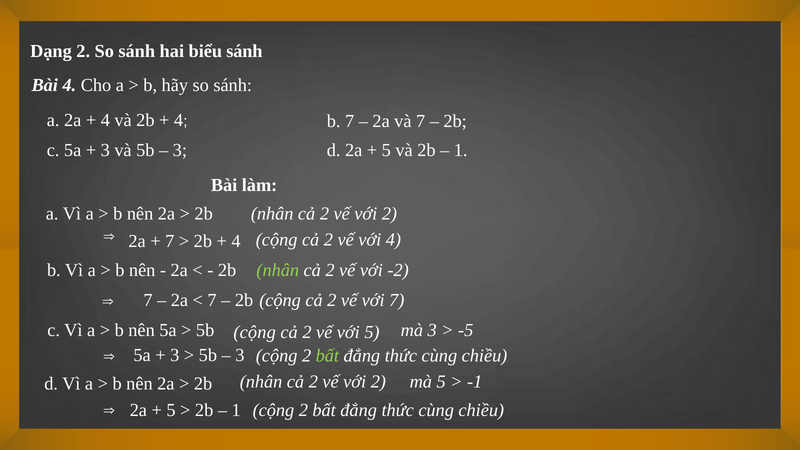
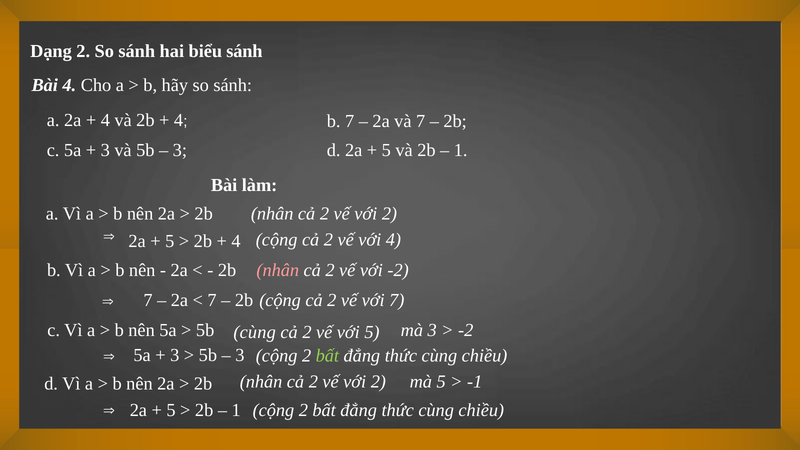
7 at (170, 241): 7 -> 5
nhân at (278, 270) colour: light green -> pink
5b cộng: cộng -> cùng
-5 at (466, 330): -5 -> -2
